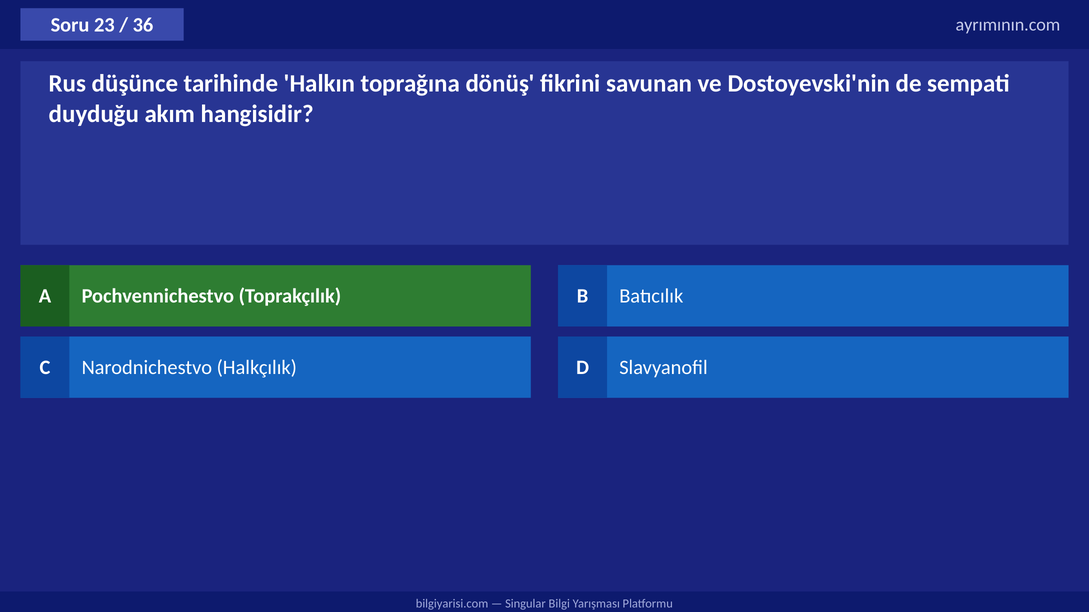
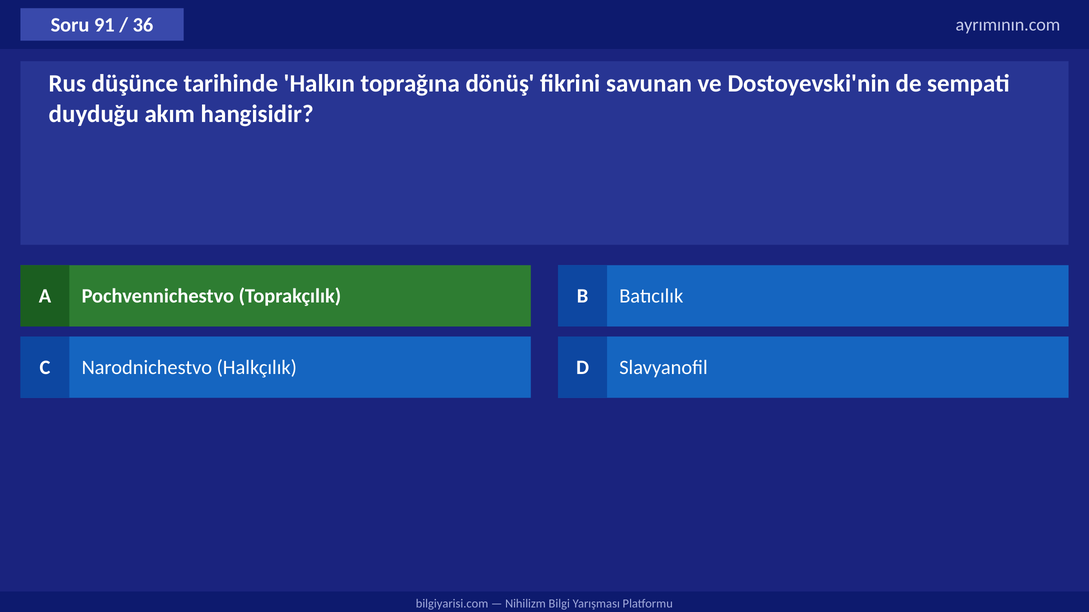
23: 23 -> 91
Singular: Singular -> Nihilizm
